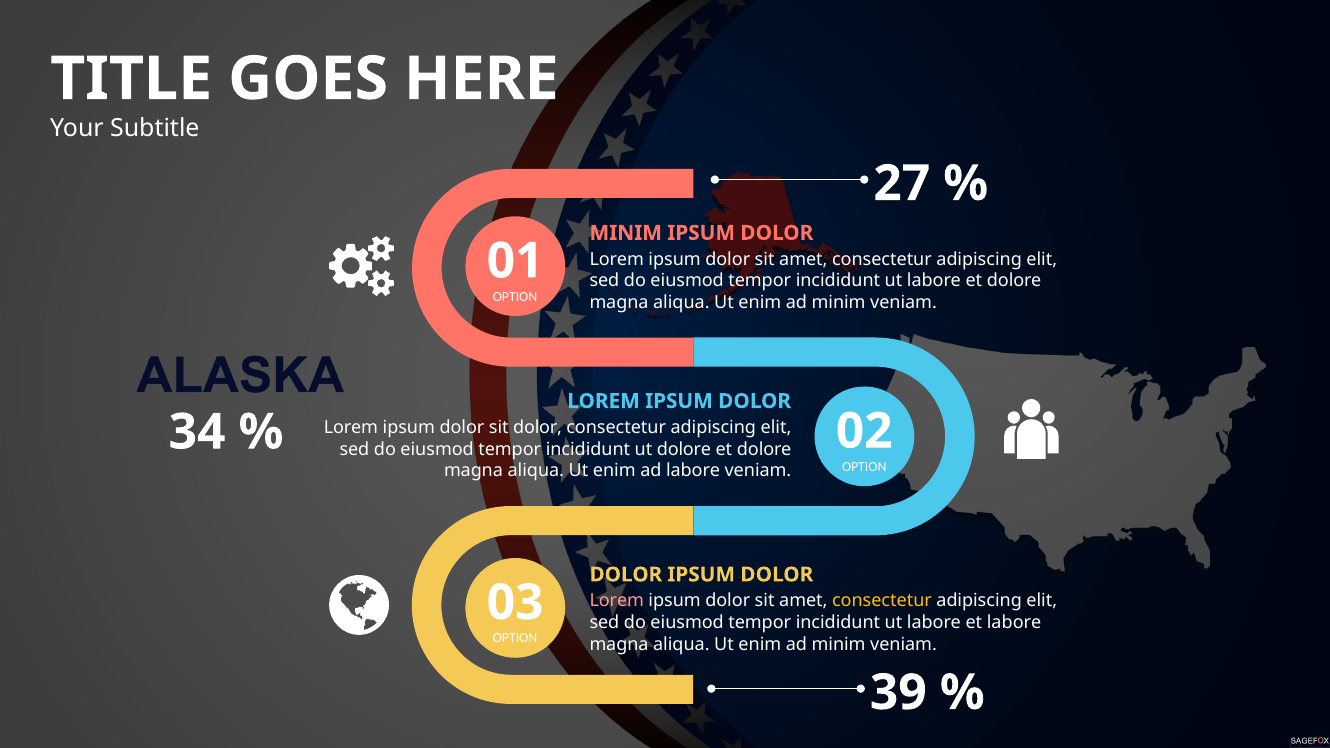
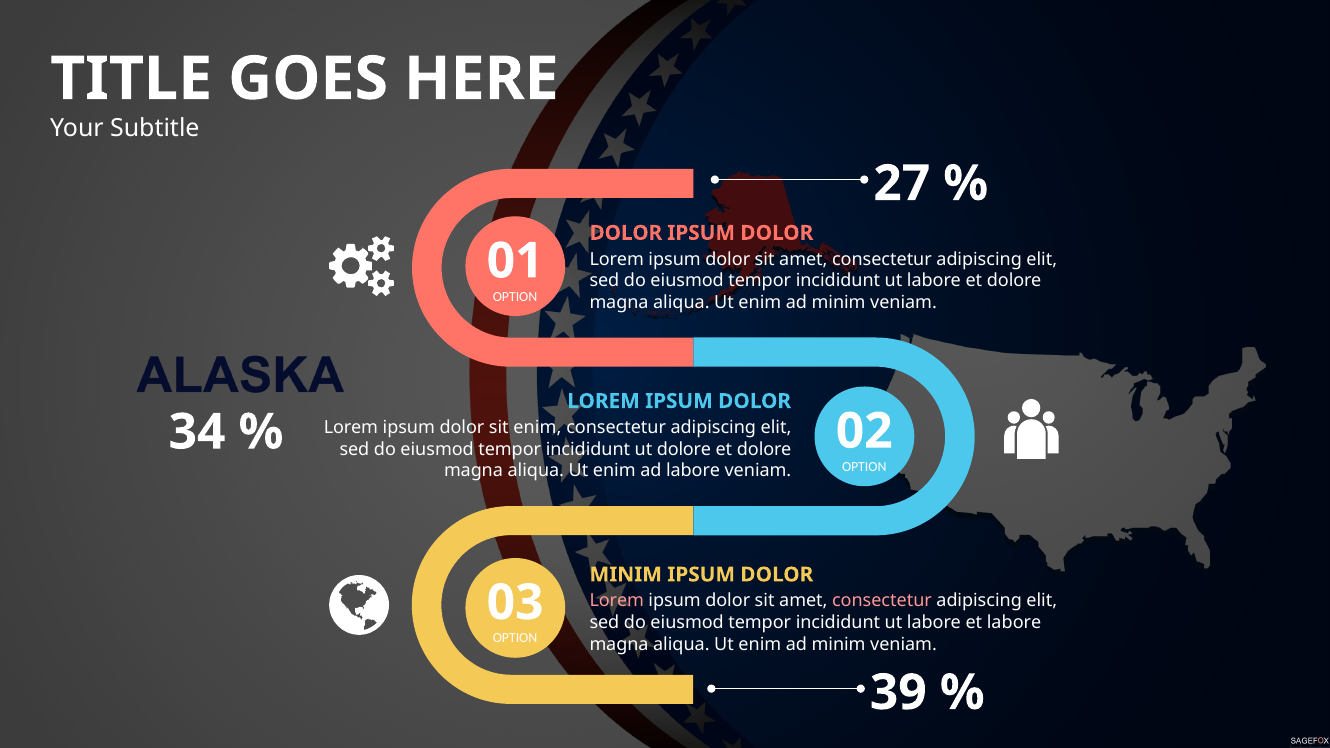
MINIM at (626, 233): MINIM -> DOLOR
sit dolor: dolor -> enim
DOLOR at (626, 575): DOLOR -> MINIM
consectetur at (882, 601) colour: yellow -> pink
